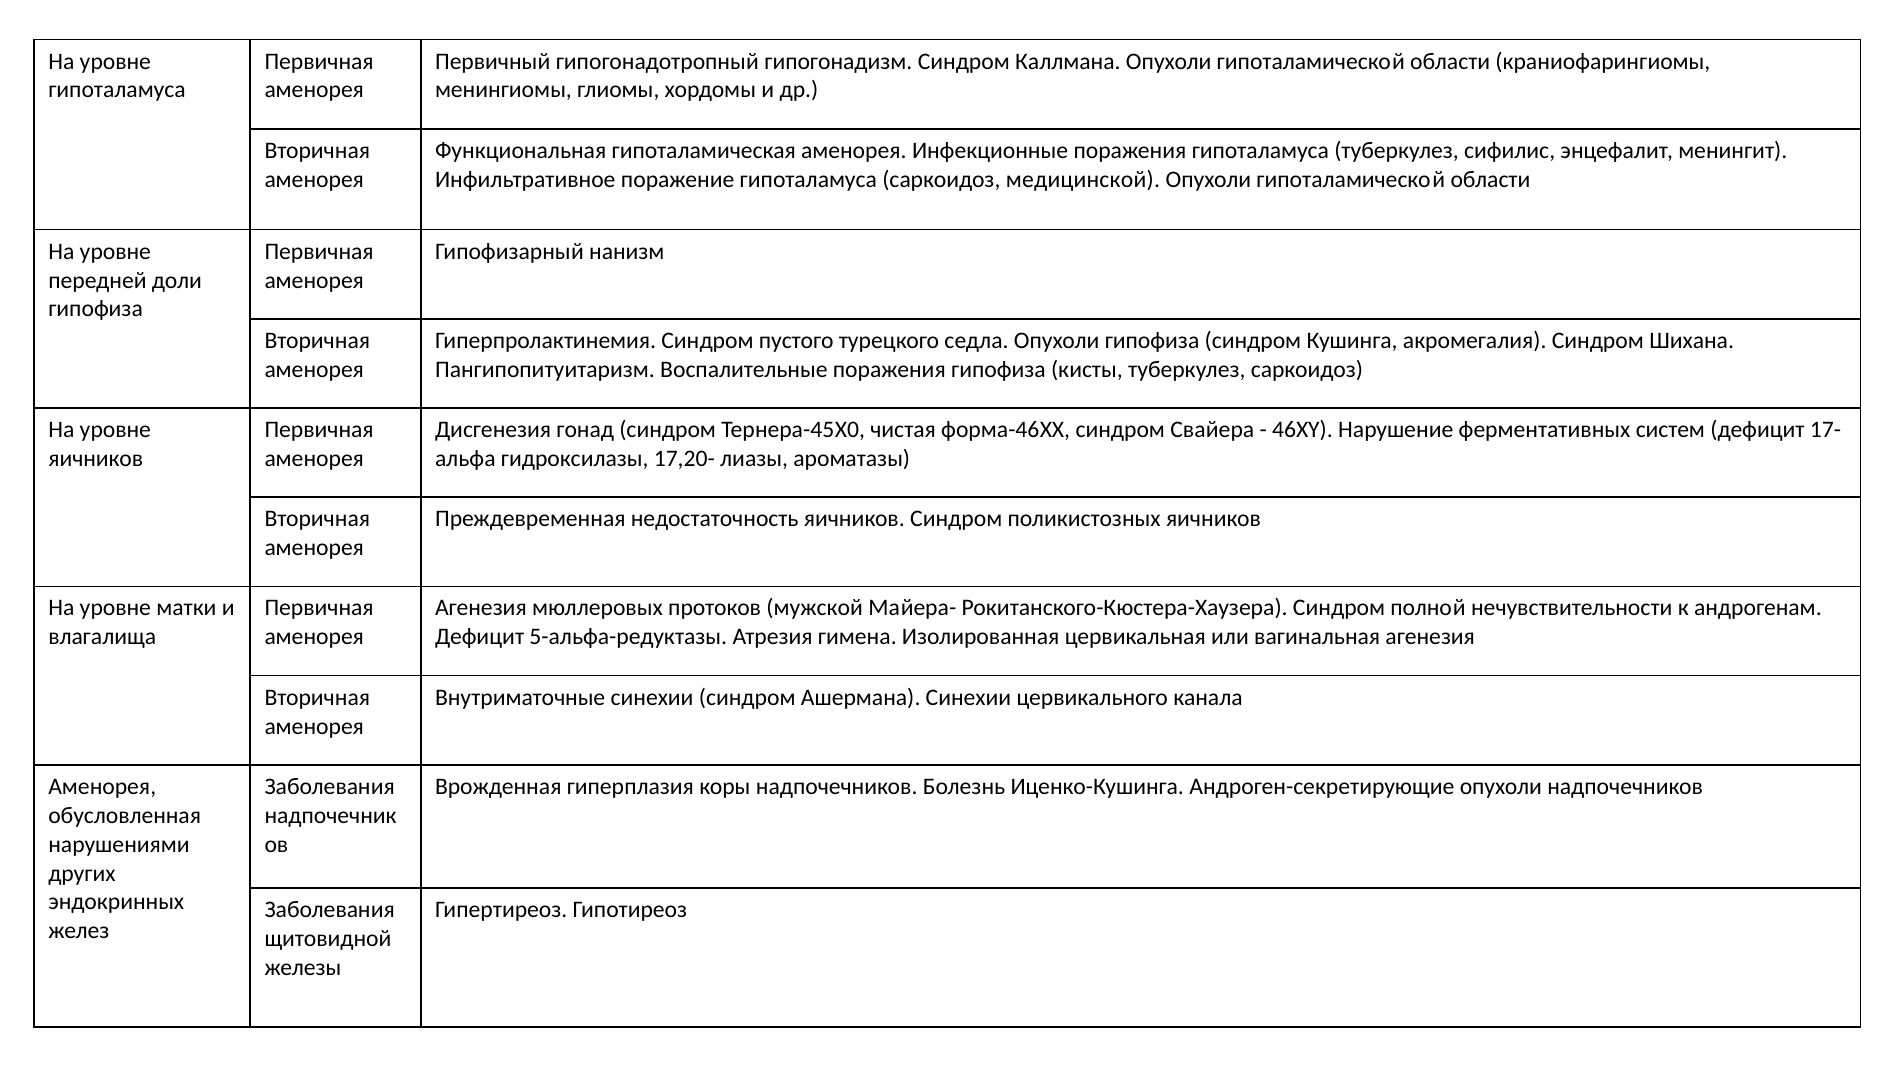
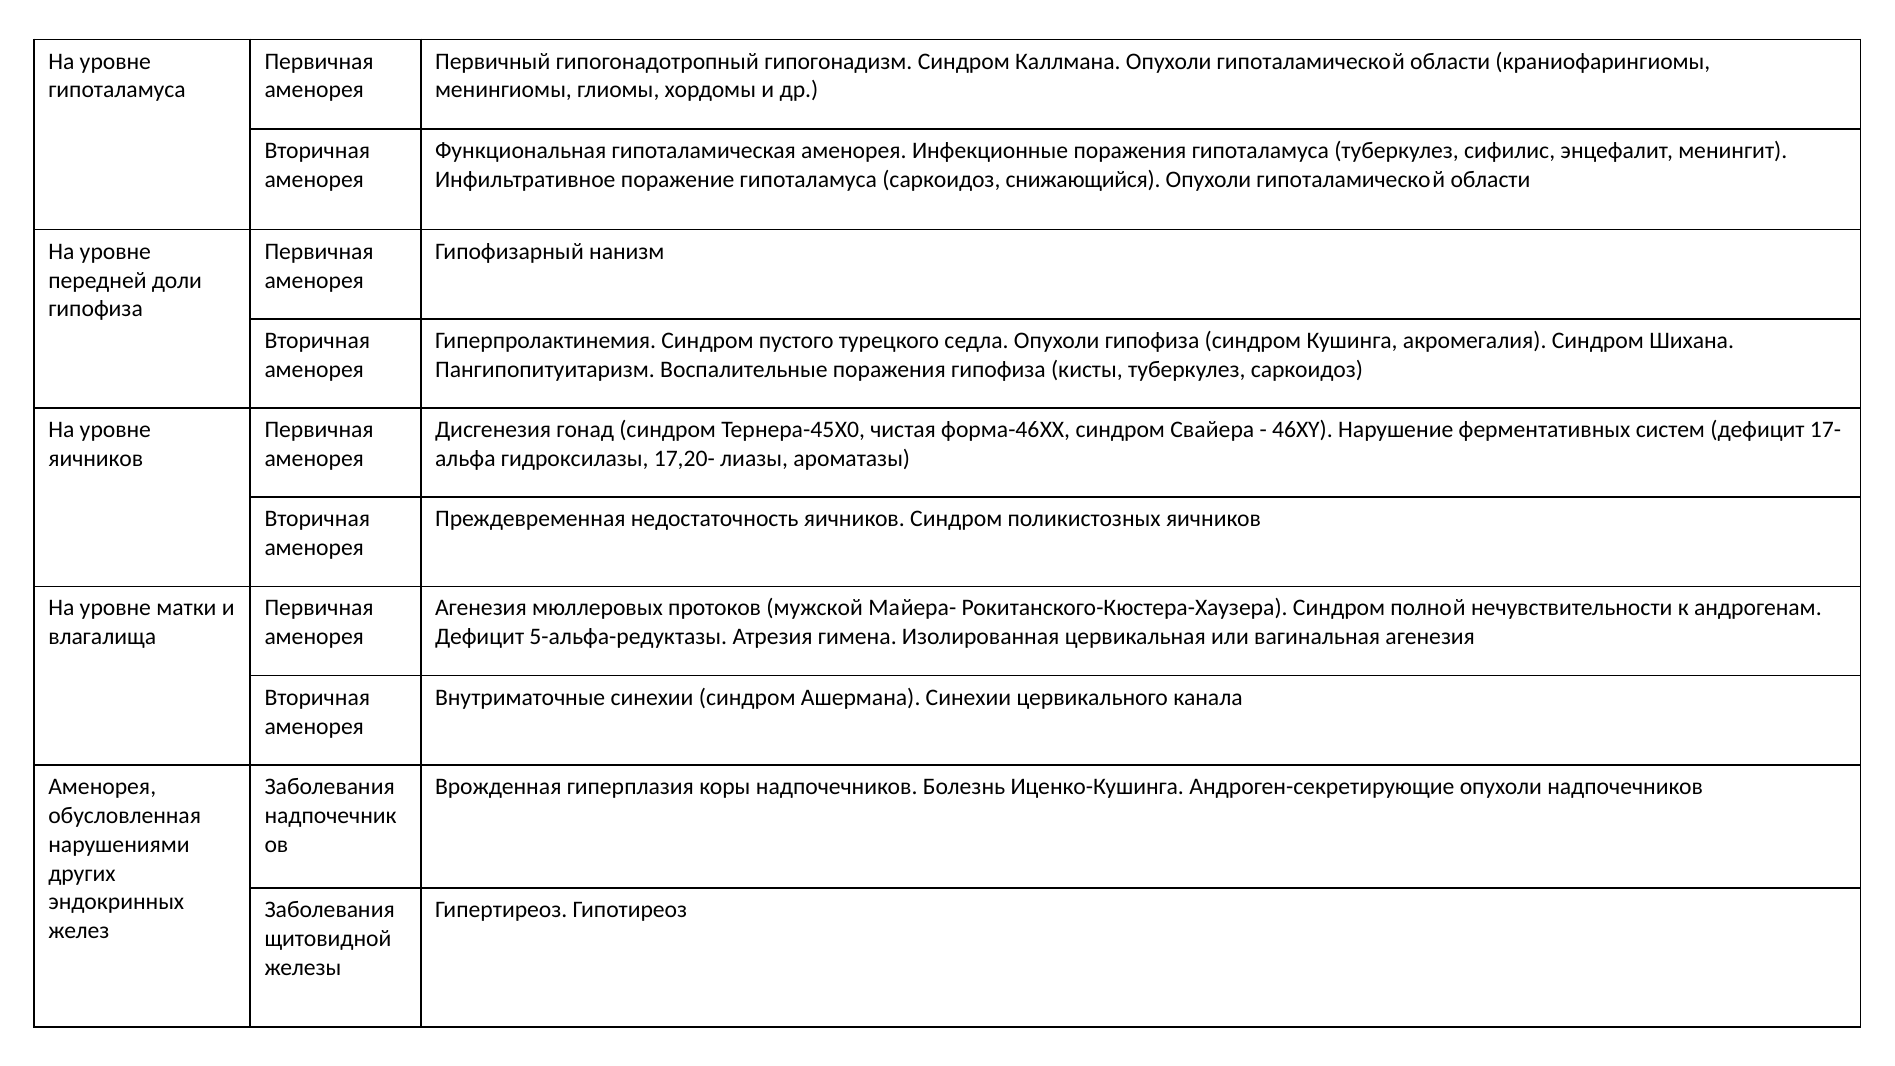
медицинской: медицинской -> снижающийся
